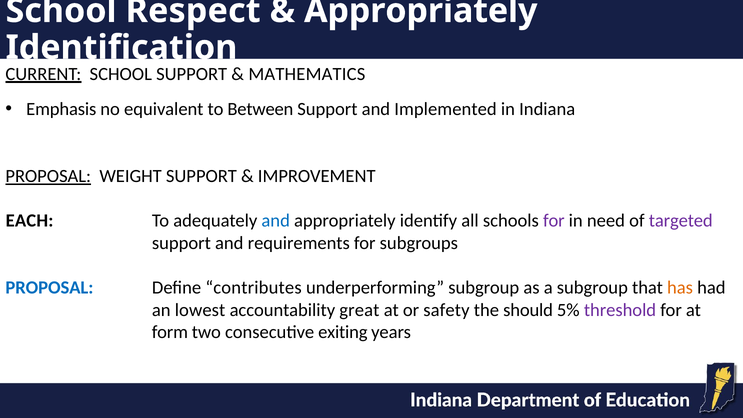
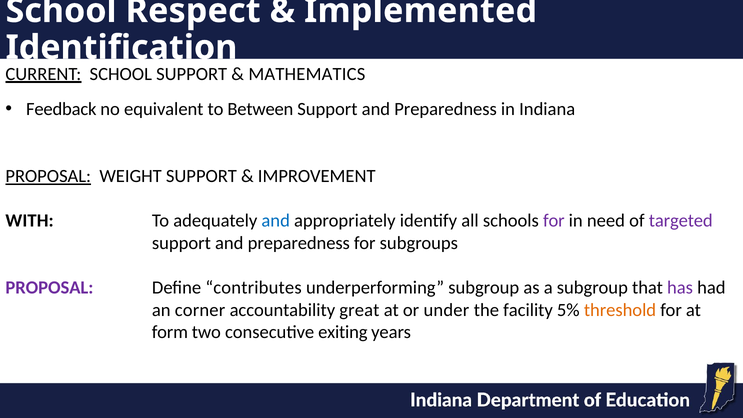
Appropriately at (421, 11): Appropriately -> Implemented
Emphasis: Emphasis -> Feedback
Implemented at (445, 109): Implemented -> Preparedness
EACH: EACH -> WITH
requirements at (299, 243): requirements -> preparedness
PROPOSAL at (49, 288) colour: blue -> purple
has colour: orange -> purple
lowest: lowest -> corner
safety: safety -> under
should: should -> facility
threshold colour: purple -> orange
